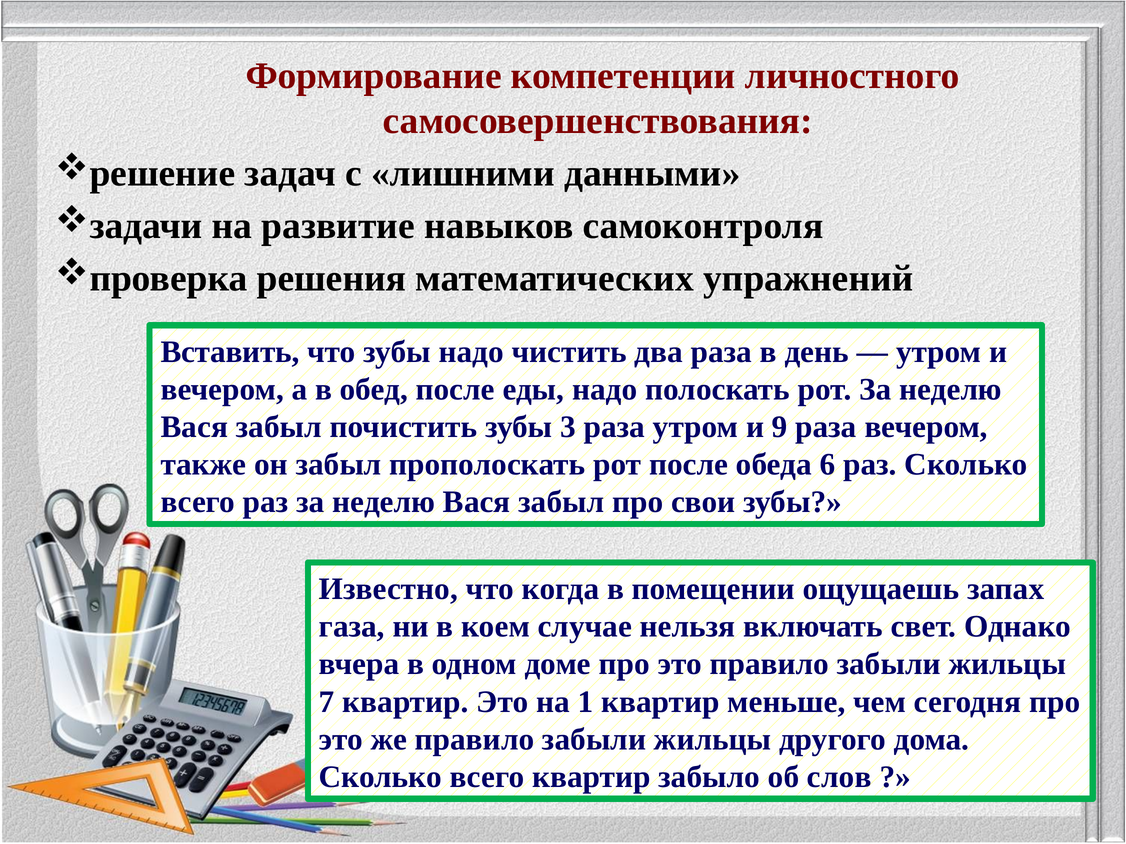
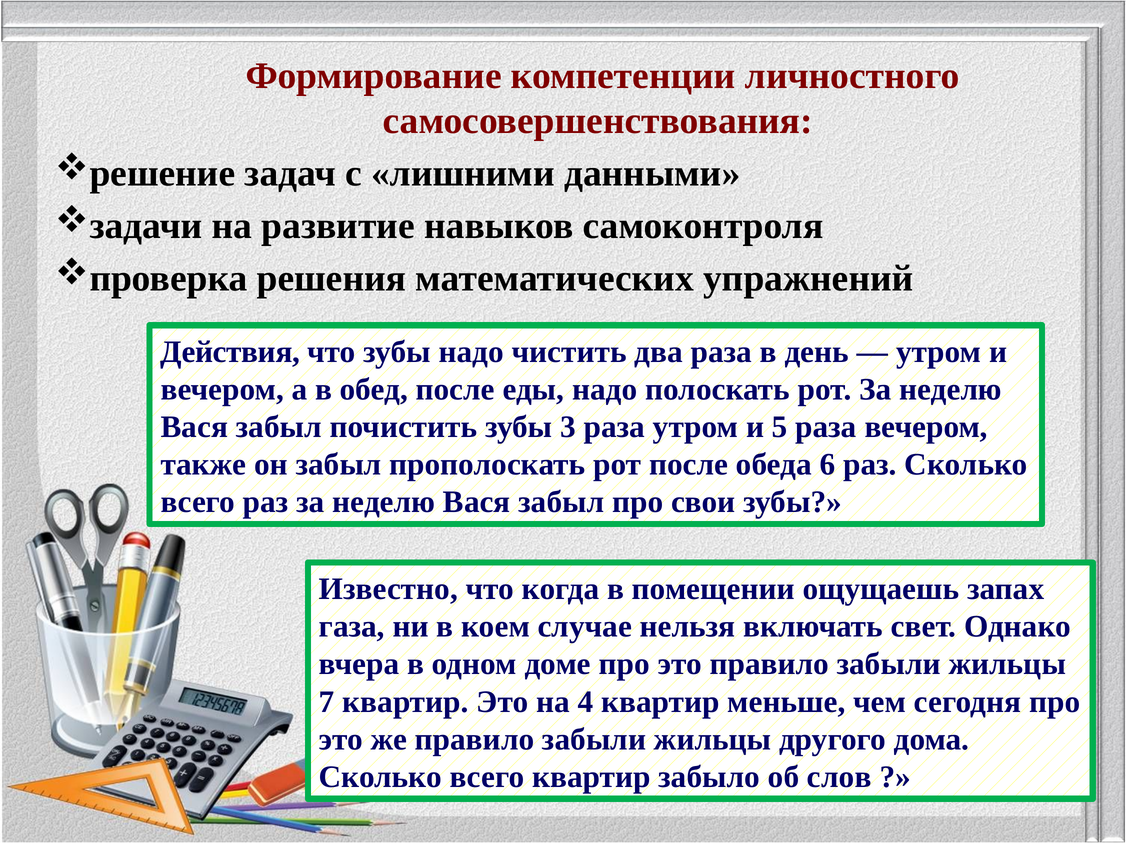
Вставить: Вставить -> Действия
9: 9 -> 5
1: 1 -> 4
